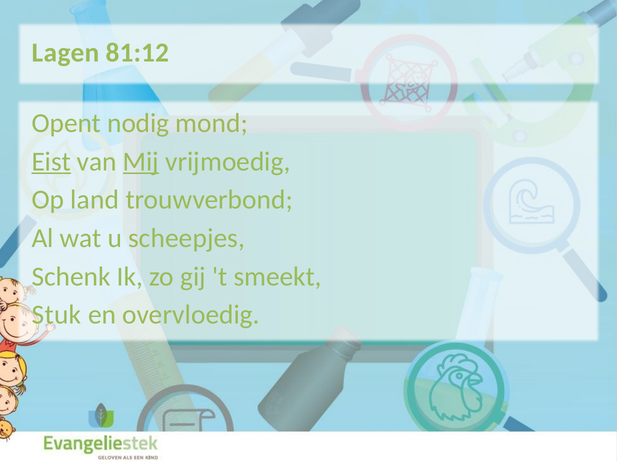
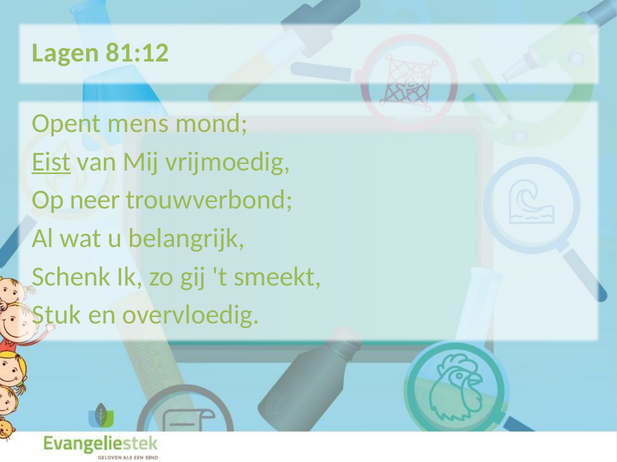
nodig: nodig -> mens
Mij underline: present -> none
land: land -> neer
scheepjes: scheepjes -> belangrijk
